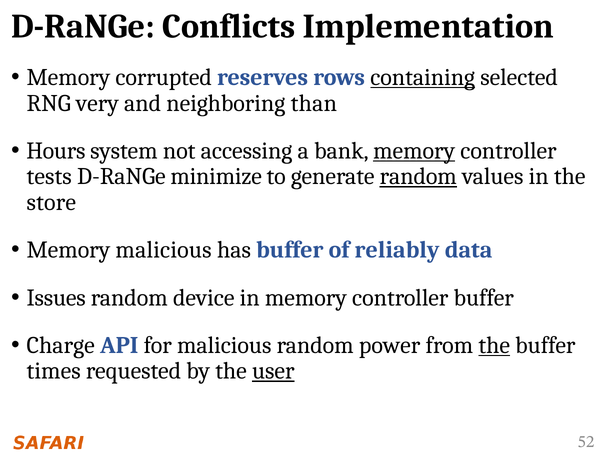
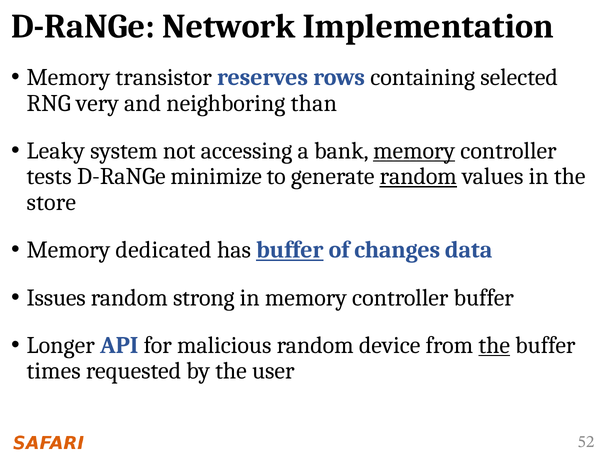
Conflicts: Conflicts -> Network
corrupted: corrupted -> transistor
containing underline: present -> none
Hours: Hours -> Leaky
Memory malicious: malicious -> dedicated
buffer at (290, 250) underline: none -> present
reliably: reliably -> changes
device: device -> strong
Charge: Charge -> Longer
power: power -> device
user underline: present -> none
